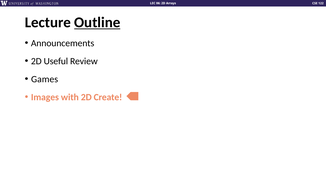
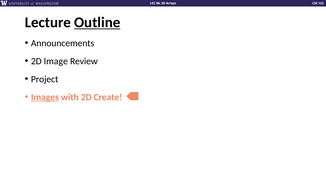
Useful: Useful -> Image
Games: Games -> Project
Images underline: none -> present
